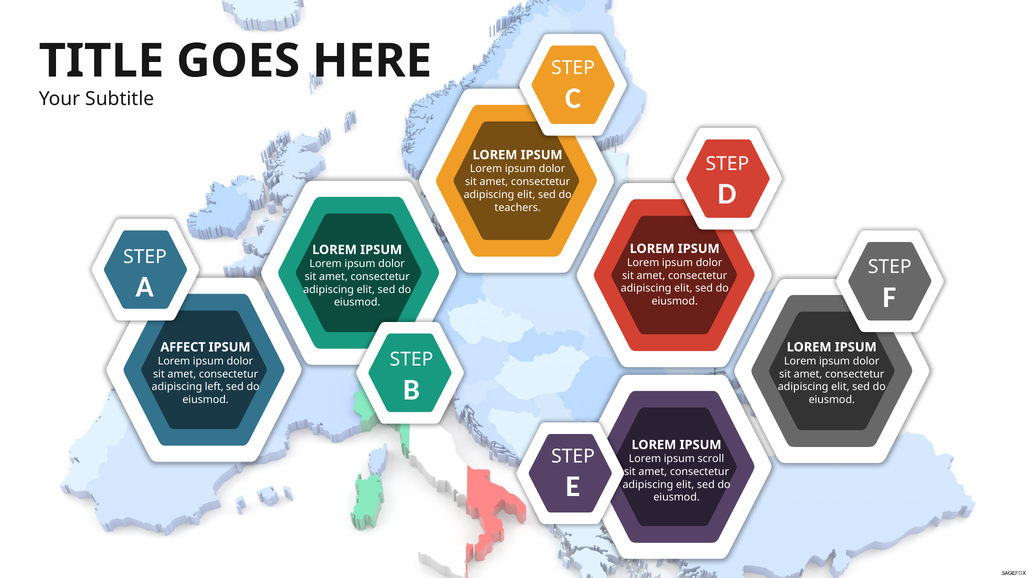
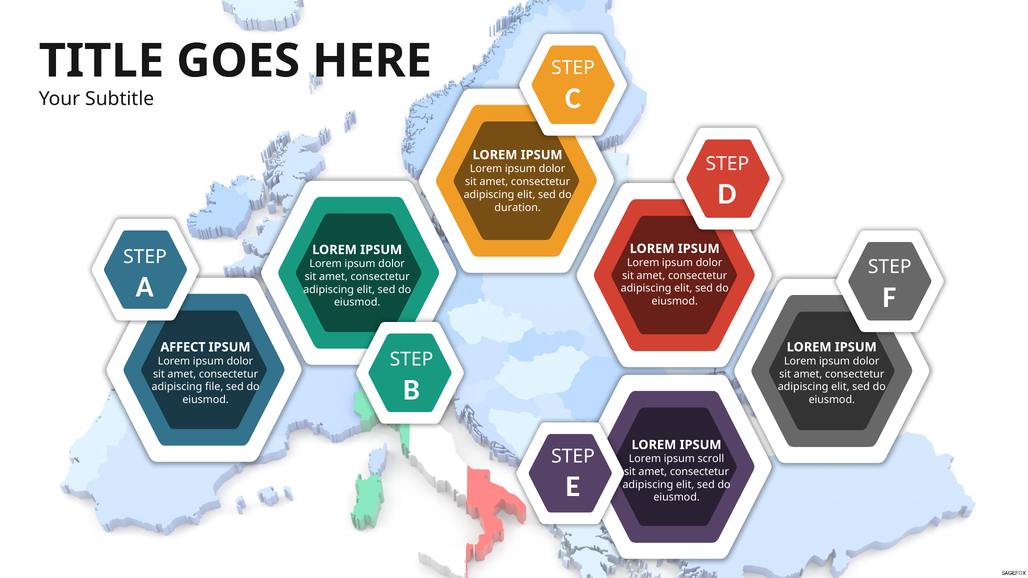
teachers: teachers -> duration
left: left -> file
